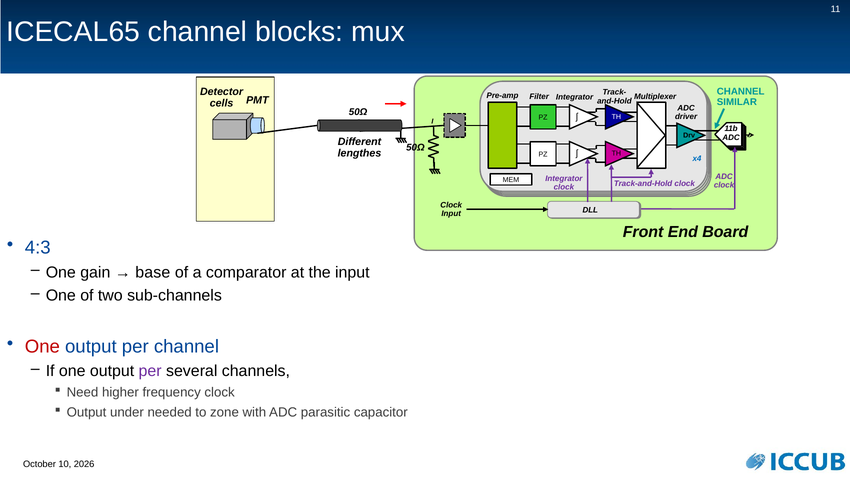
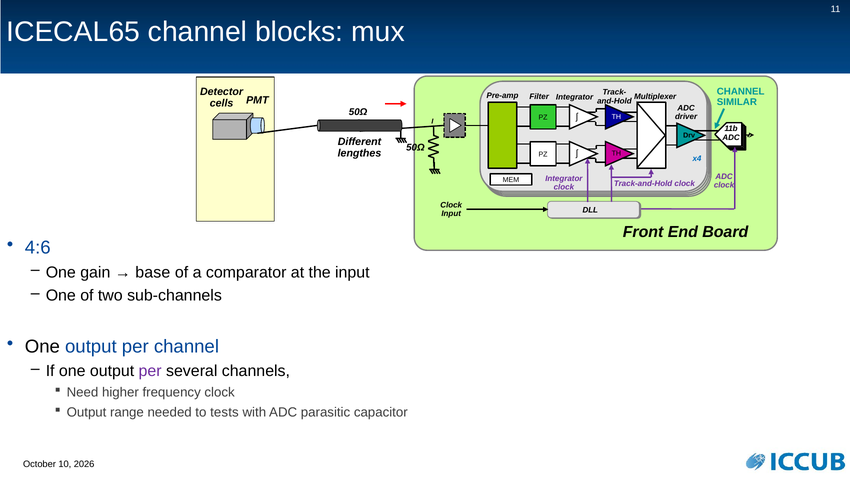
4:3: 4:3 -> 4:6
One at (42, 347) colour: red -> black
under: under -> range
zone: zone -> tests
